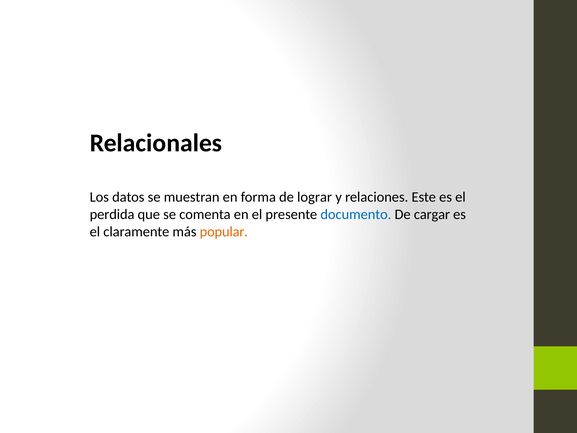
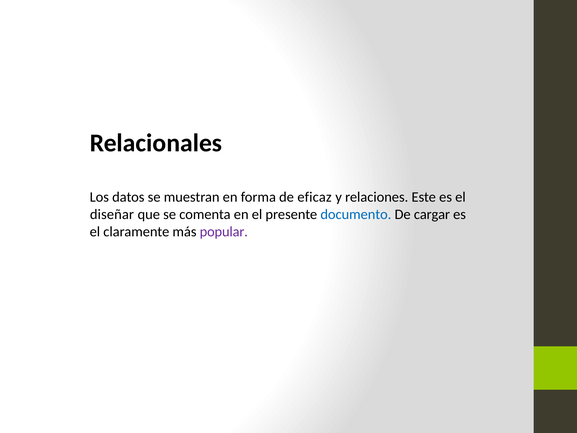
lograr: lograr -> eficaz
perdida: perdida -> diseñar
popular colour: orange -> purple
